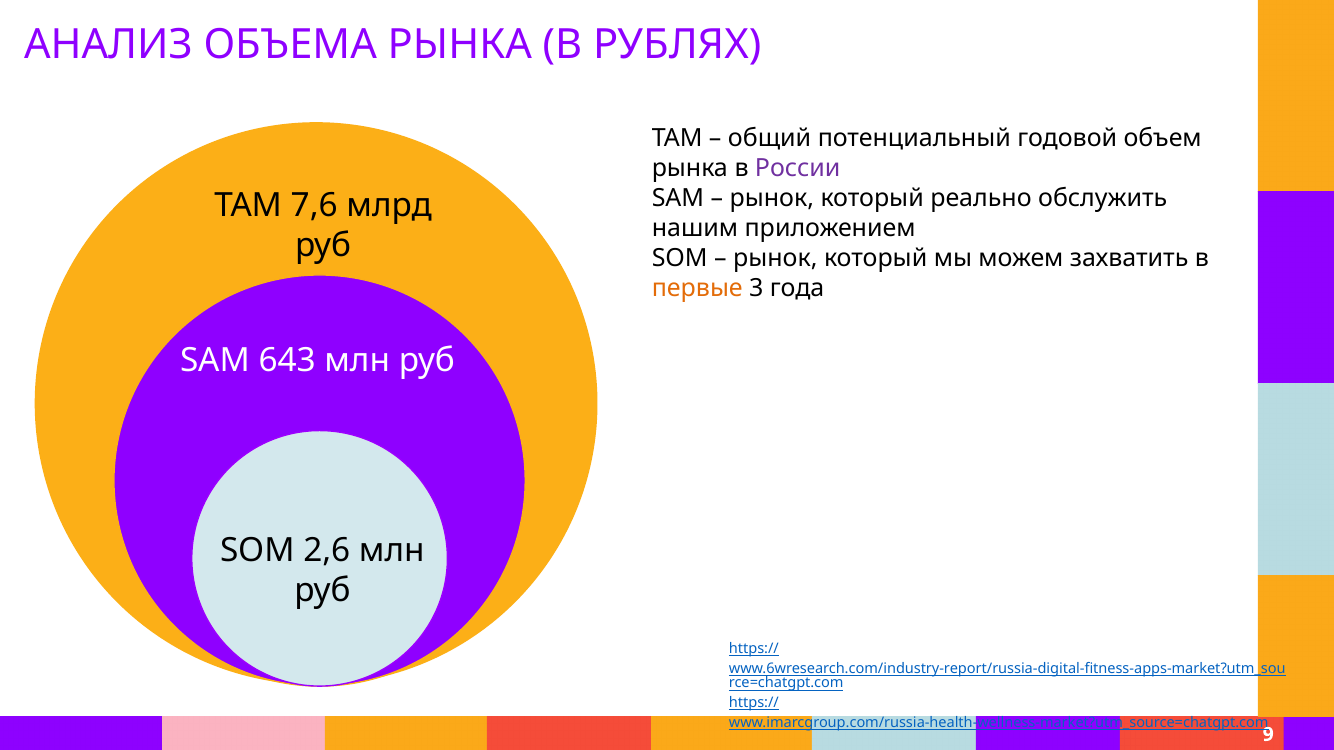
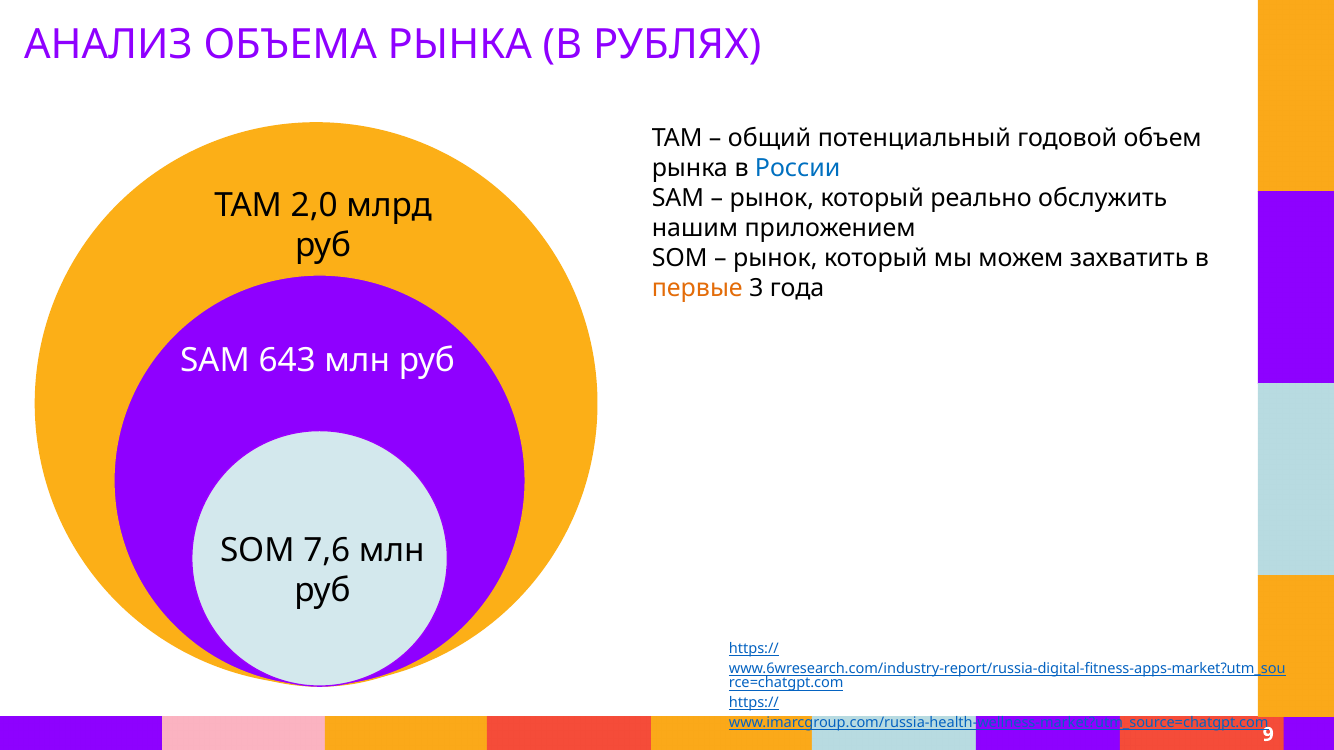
России colour: purple -> blue
7,6: 7,6 -> 2,0
2,6: 2,6 -> 7,6
